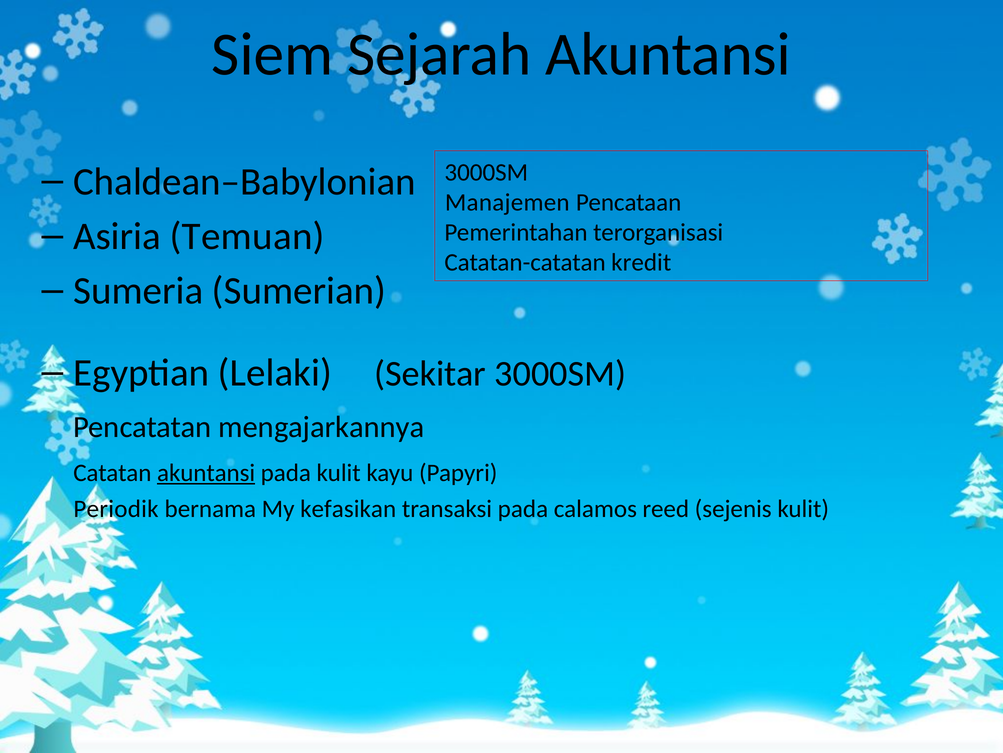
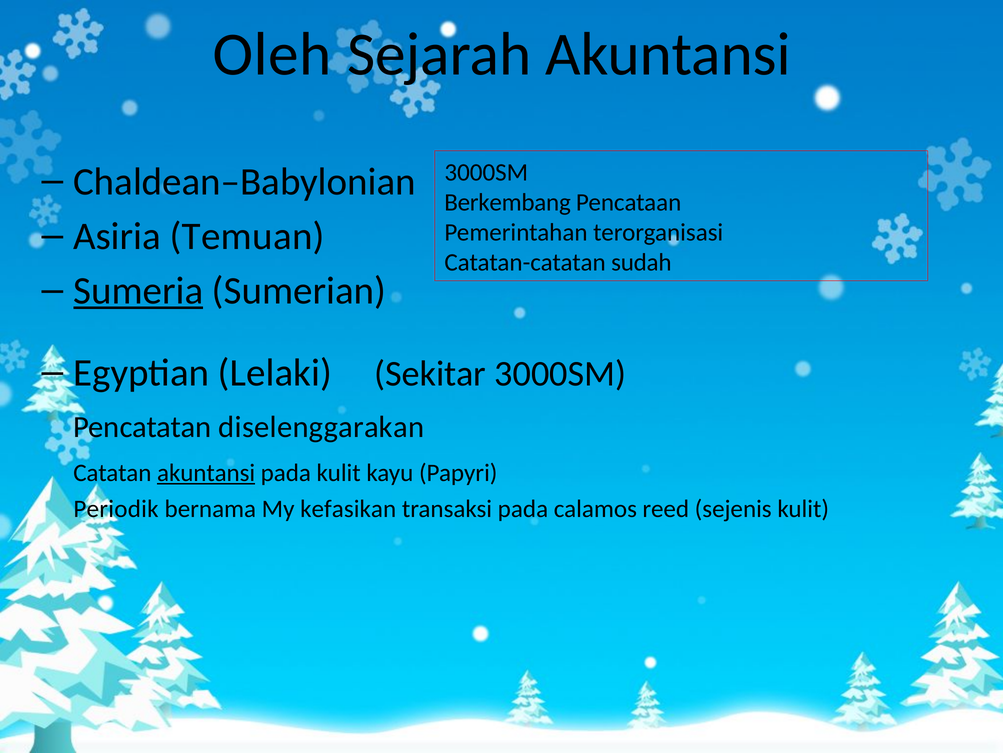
Siem: Siem -> Oleh
Manajemen: Manajemen -> Berkembang
kredit: kredit -> sudah
Sumeria underline: none -> present
mengajarkannya: mengajarkannya -> diselenggarakan
